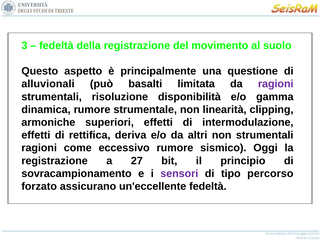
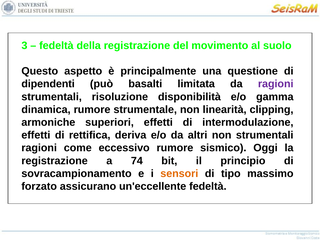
alluvionali: alluvionali -> dipendenti
27: 27 -> 74
sensori colour: purple -> orange
percorso: percorso -> massimo
